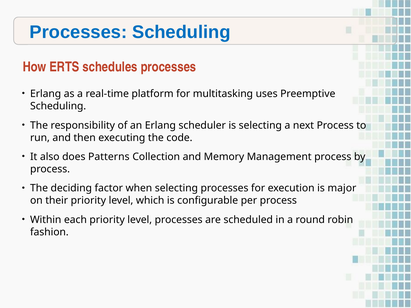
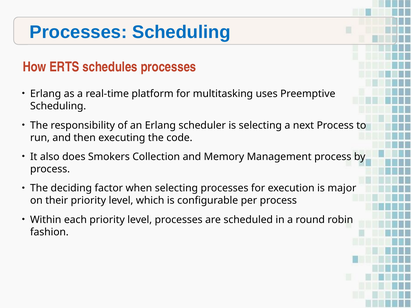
Patterns: Patterns -> Smokers
